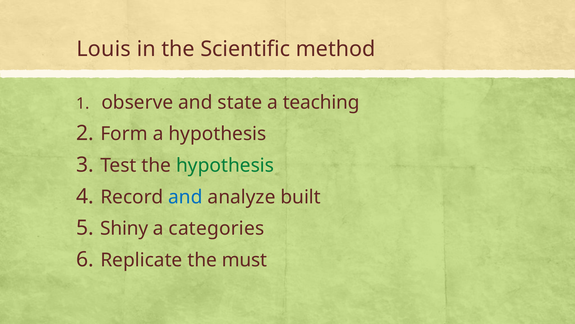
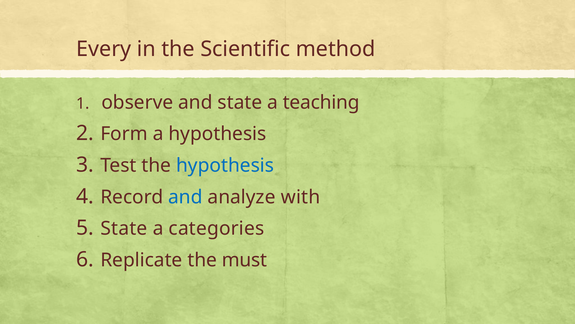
Louis: Louis -> Every
hypothesis at (225, 165) colour: green -> blue
built: built -> with
Shiny at (124, 228): Shiny -> State
